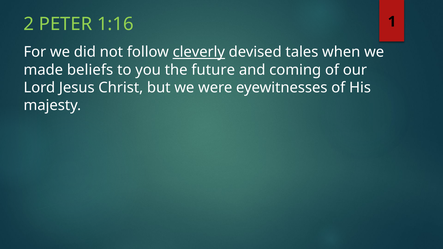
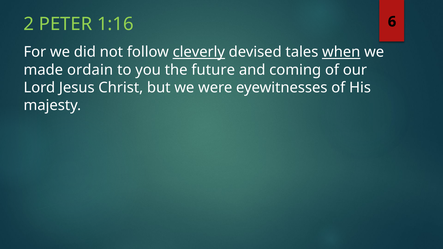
1: 1 -> 6
when underline: none -> present
beliefs: beliefs -> ordain
